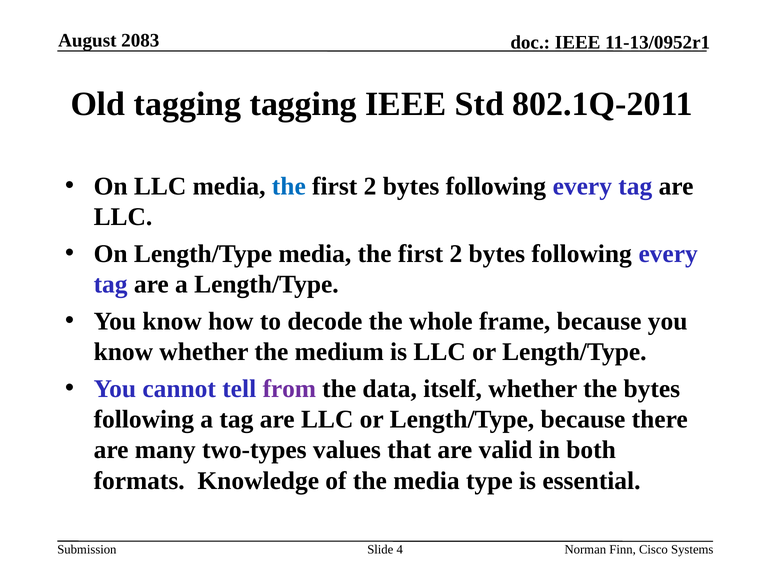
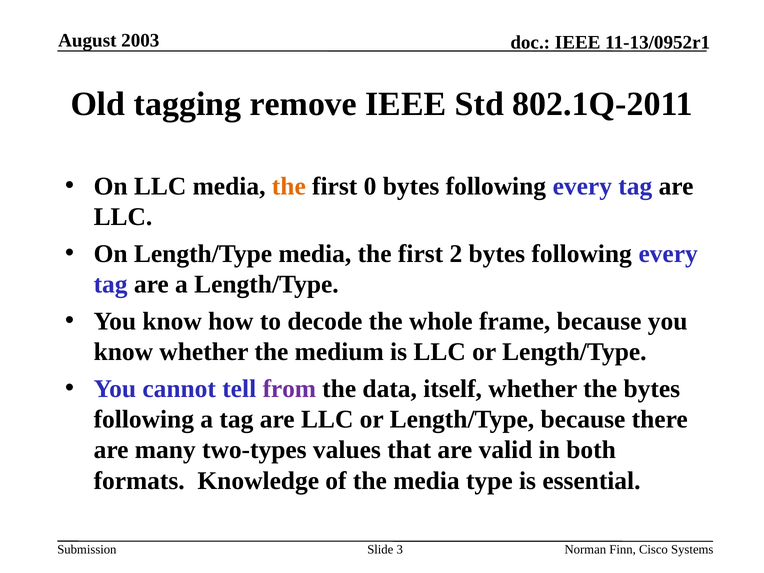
2083: 2083 -> 2003
tagging tagging: tagging -> remove
the at (289, 186) colour: blue -> orange
2 at (370, 186): 2 -> 0
4: 4 -> 3
